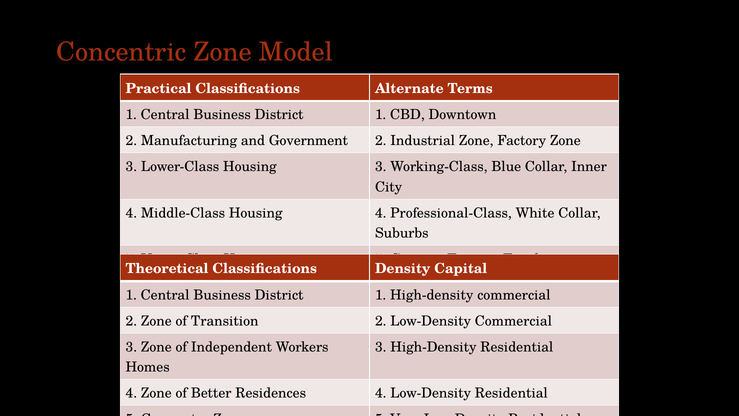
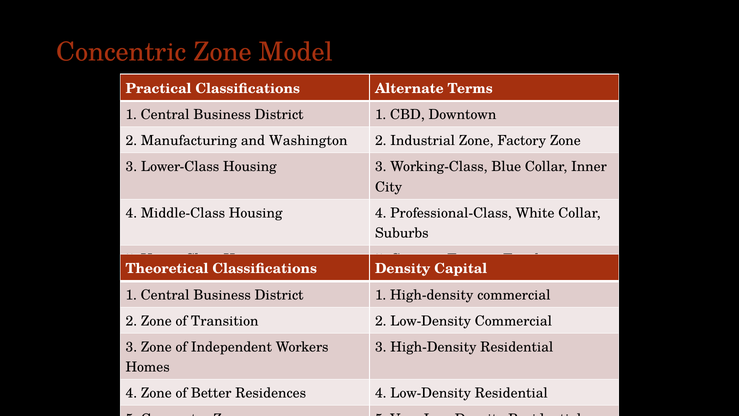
Government: Government -> Washington
